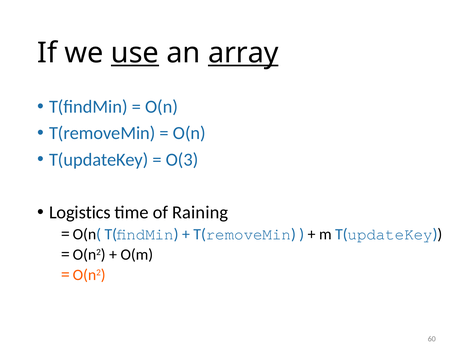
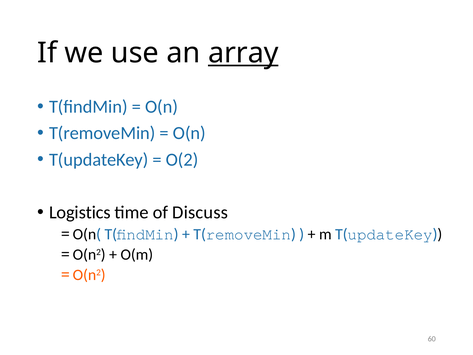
use underline: present -> none
O(3: O(3 -> O(2
Raining: Raining -> Discuss
